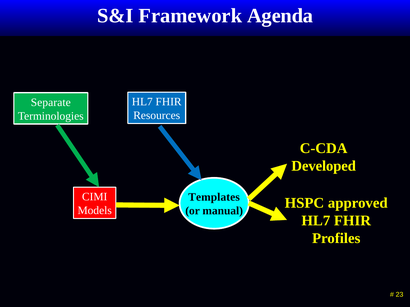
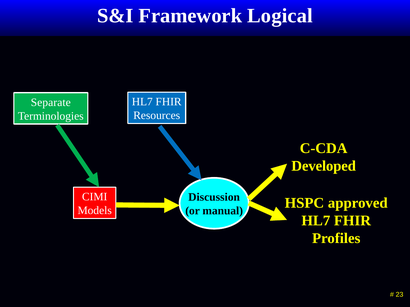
Agenda: Agenda -> Logical
Templates: Templates -> Discussion
